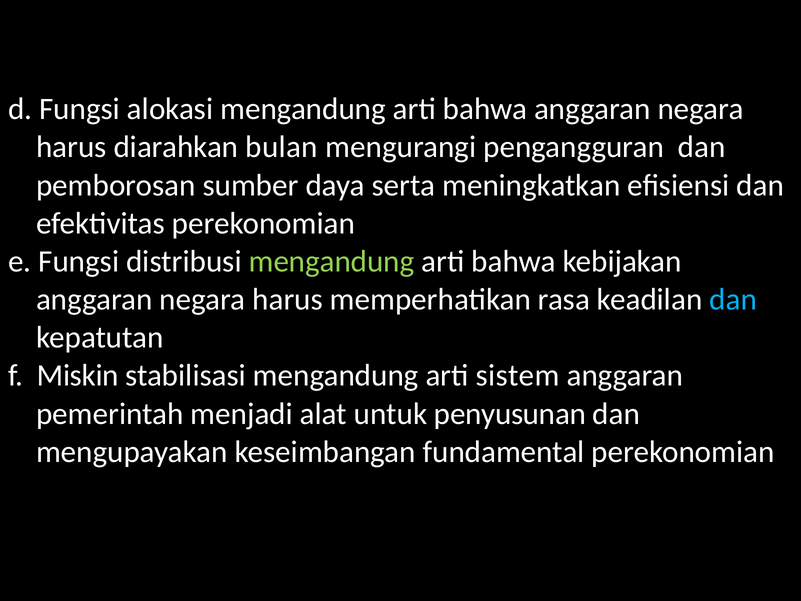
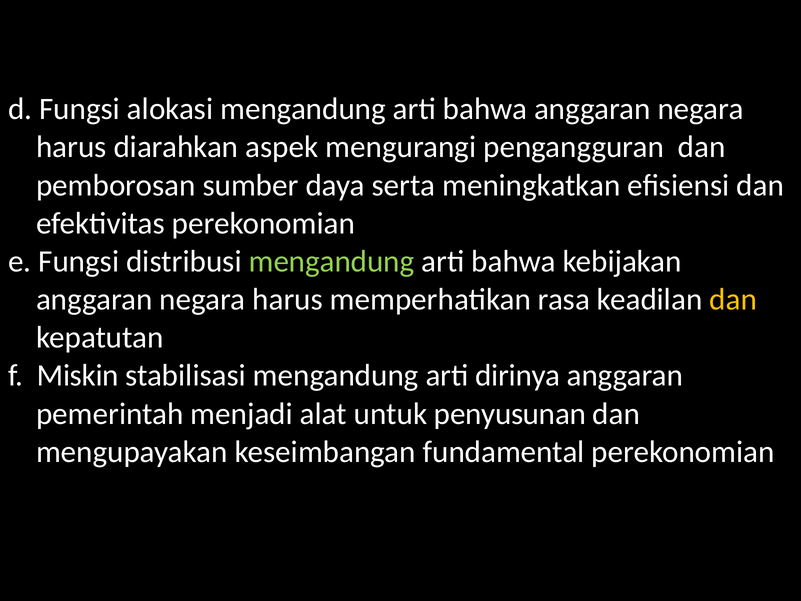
bulan: bulan -> aspek
dan at (733, 299) colour: light blue -> yellow
sistem: sistem -> dirinya
